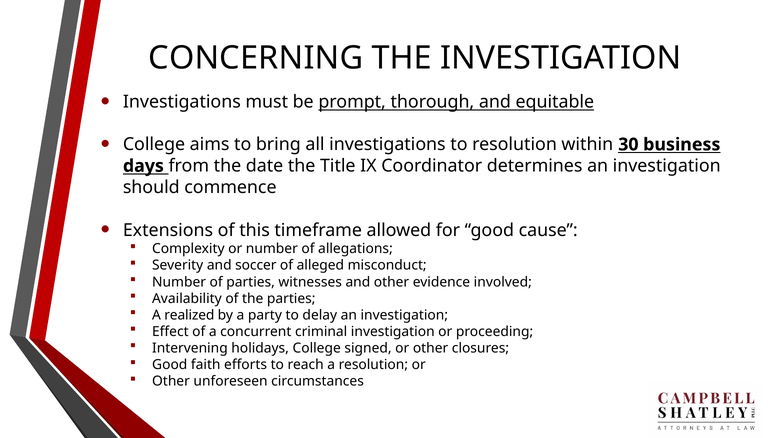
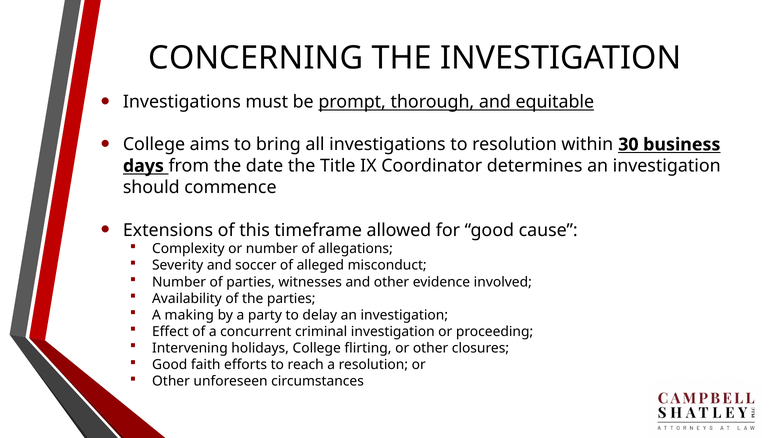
realized: realized -> making
signed: signed -> flirting
